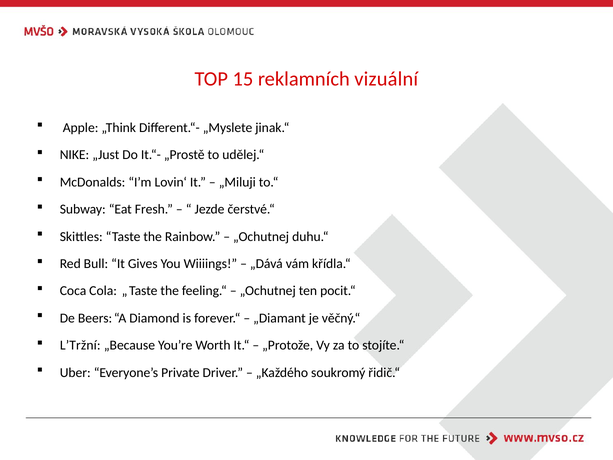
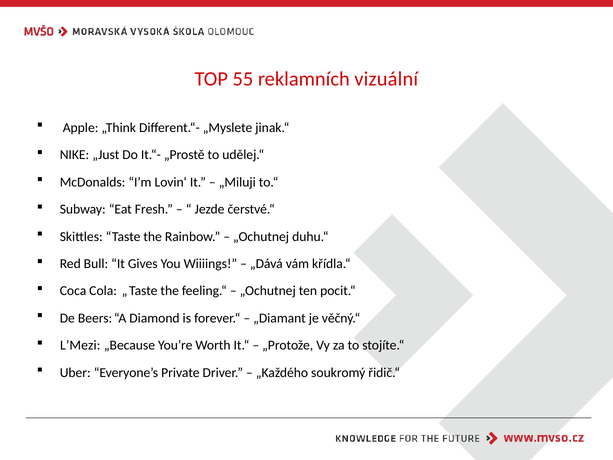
15: 15 -> 55
L’Tržní: L’Tržní -> L’Mezi
